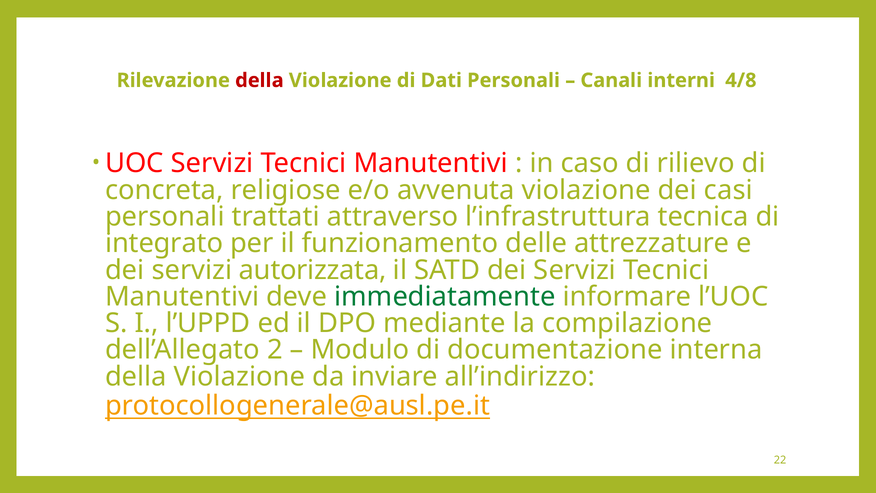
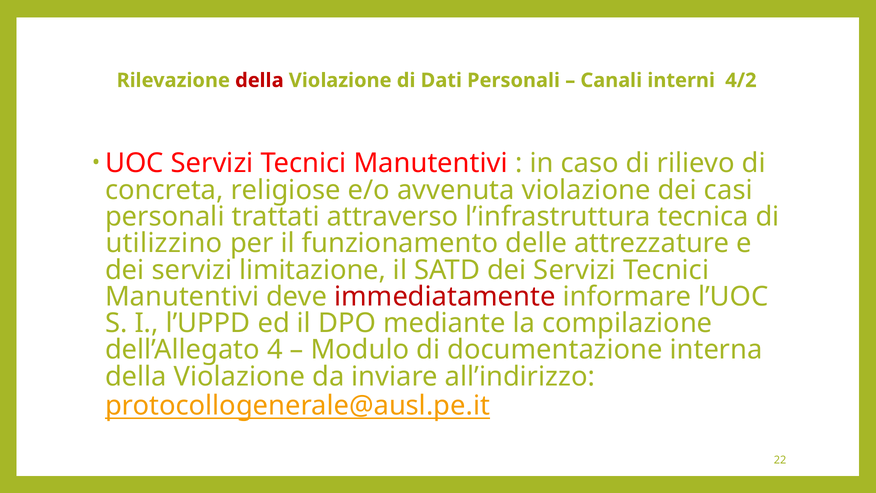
4/8: 4/8 -> 4/2
integrato: integrato -> utilizzino
autorizzata: autorizzata -> limitazione
immediatamente colour: green -> red
2: 2 -> 4
